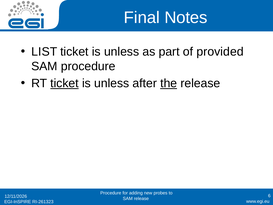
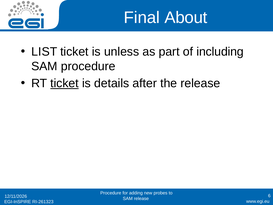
Notes: Notes -> About
provided: provided -> including
unless at (112, 83): unless -> details
the underline: present -> none
